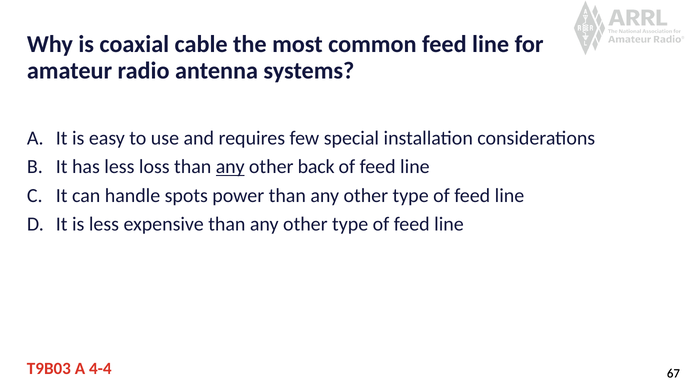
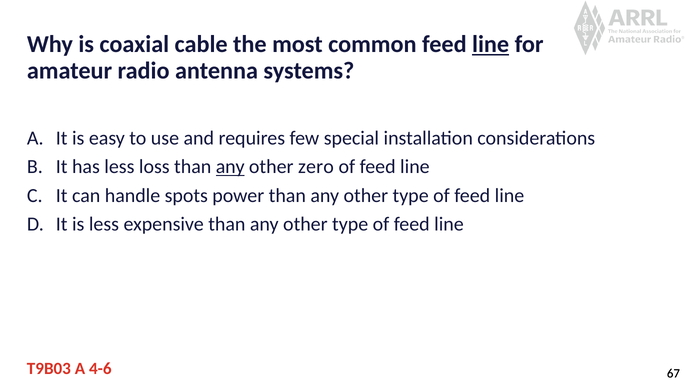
line at (491, 44) underline: none -> present
back: back -> zero
4-4: 4-4 -> 4-6
